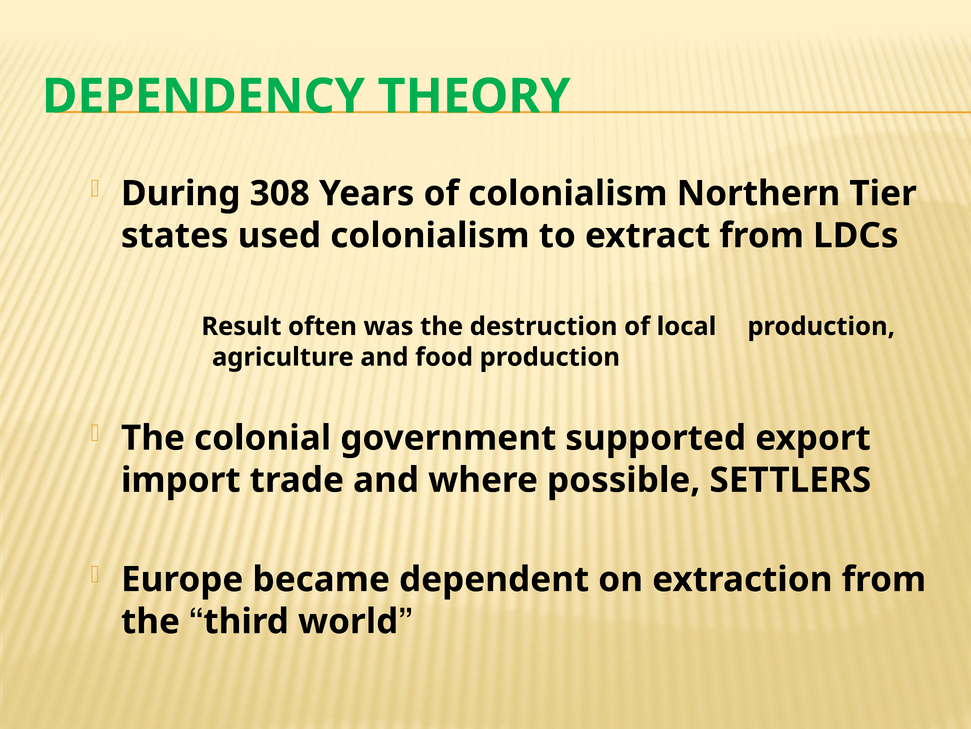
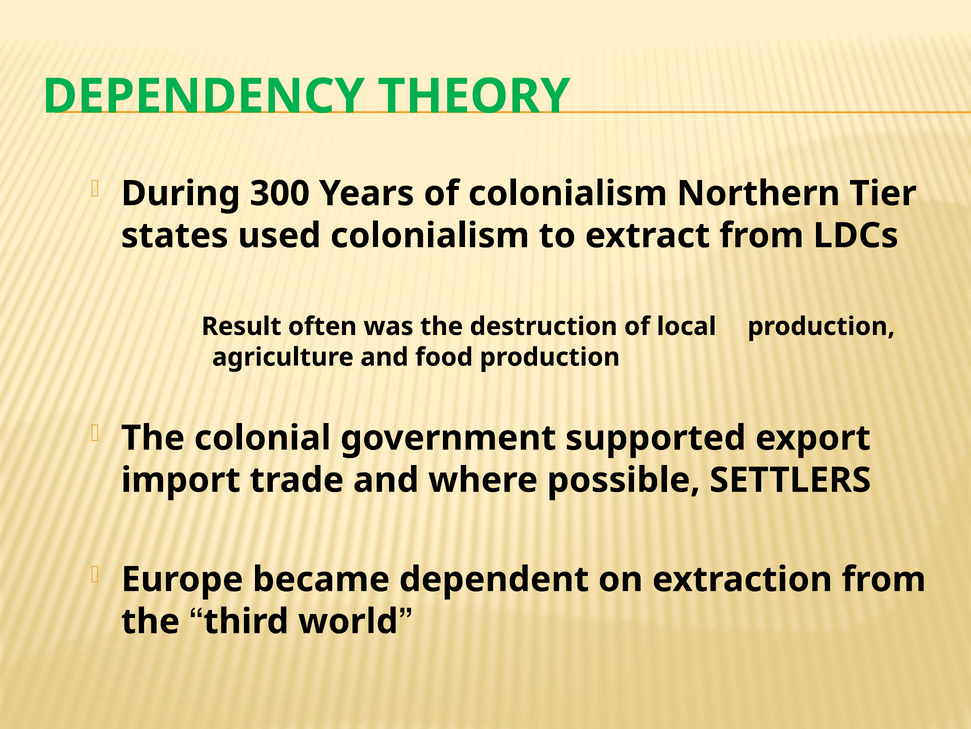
308: 308 -> 300
